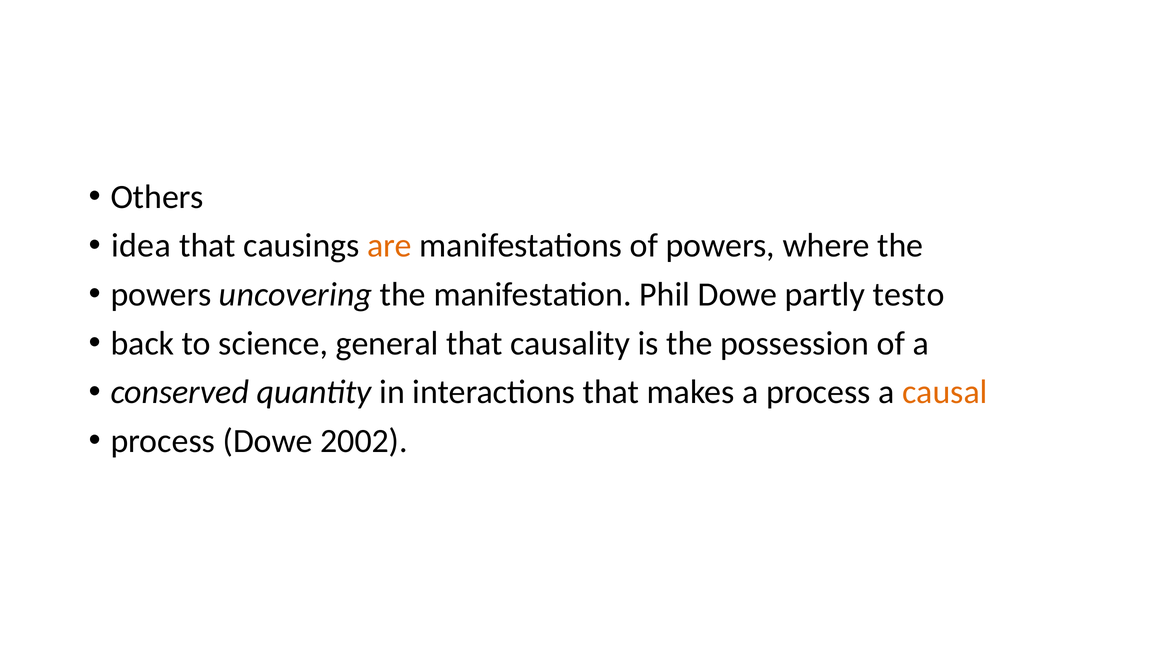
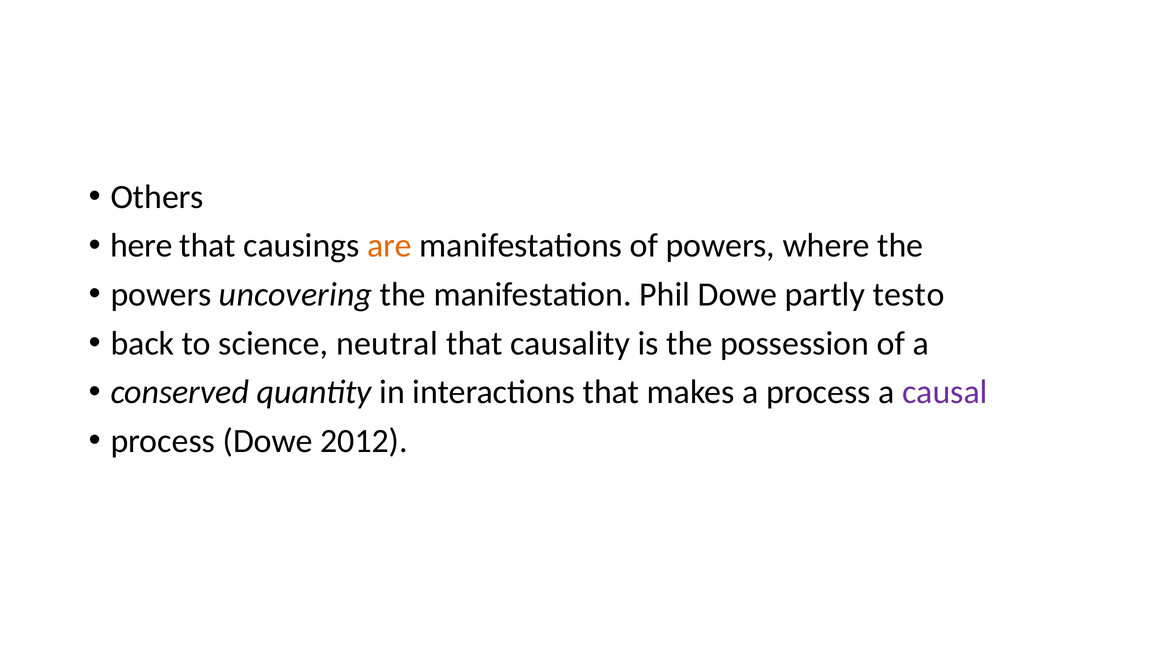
idea: idea -> here
general: general -> neutral
causal colour: orange -> purple
2002: 2002 -> 2012
